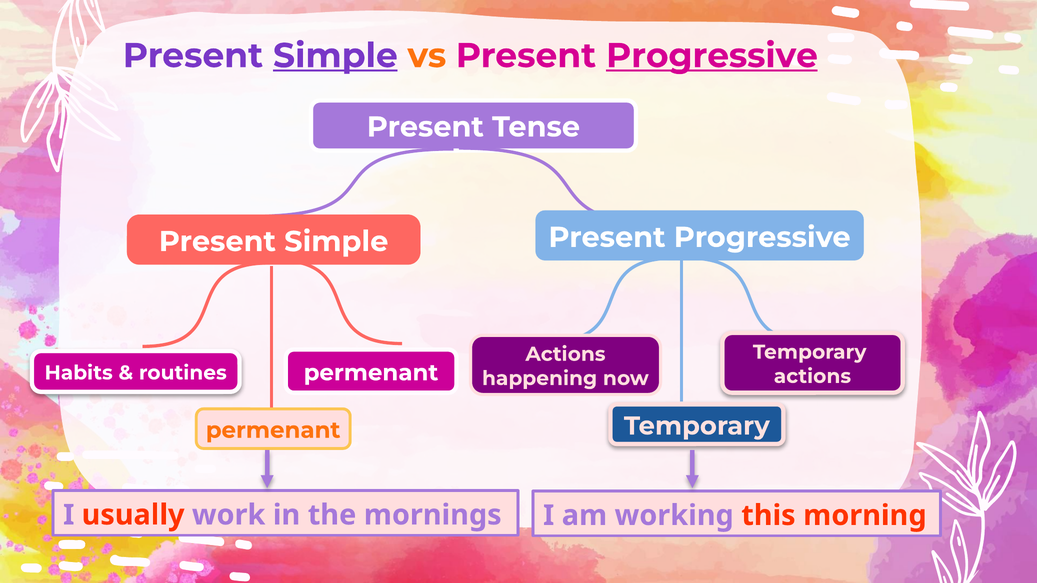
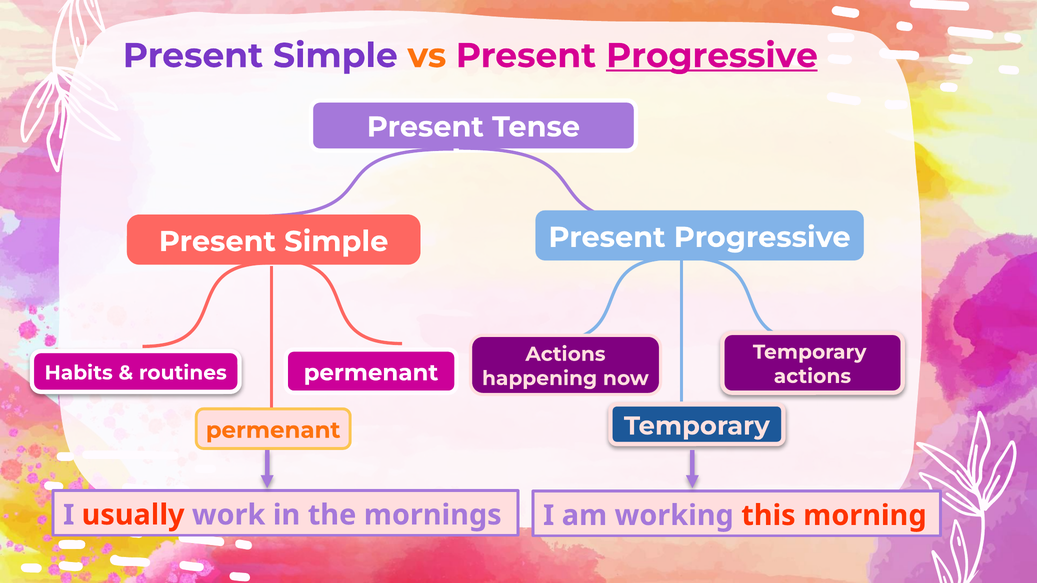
Simple at (335, 56) underline: present -> none
